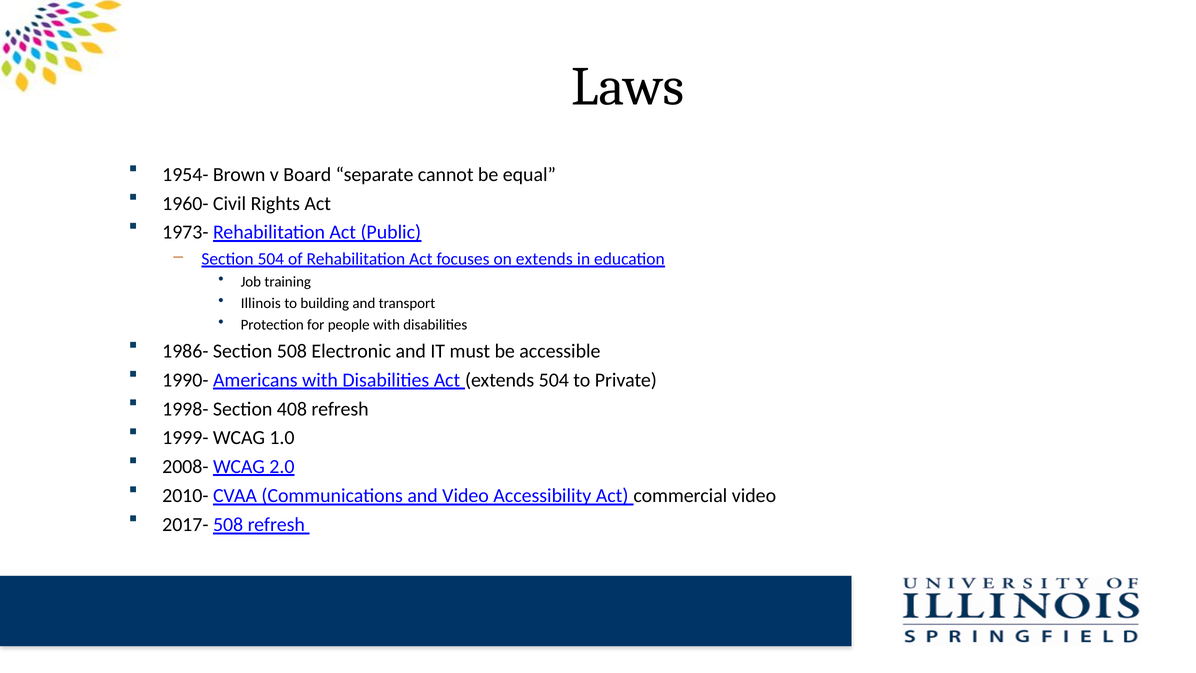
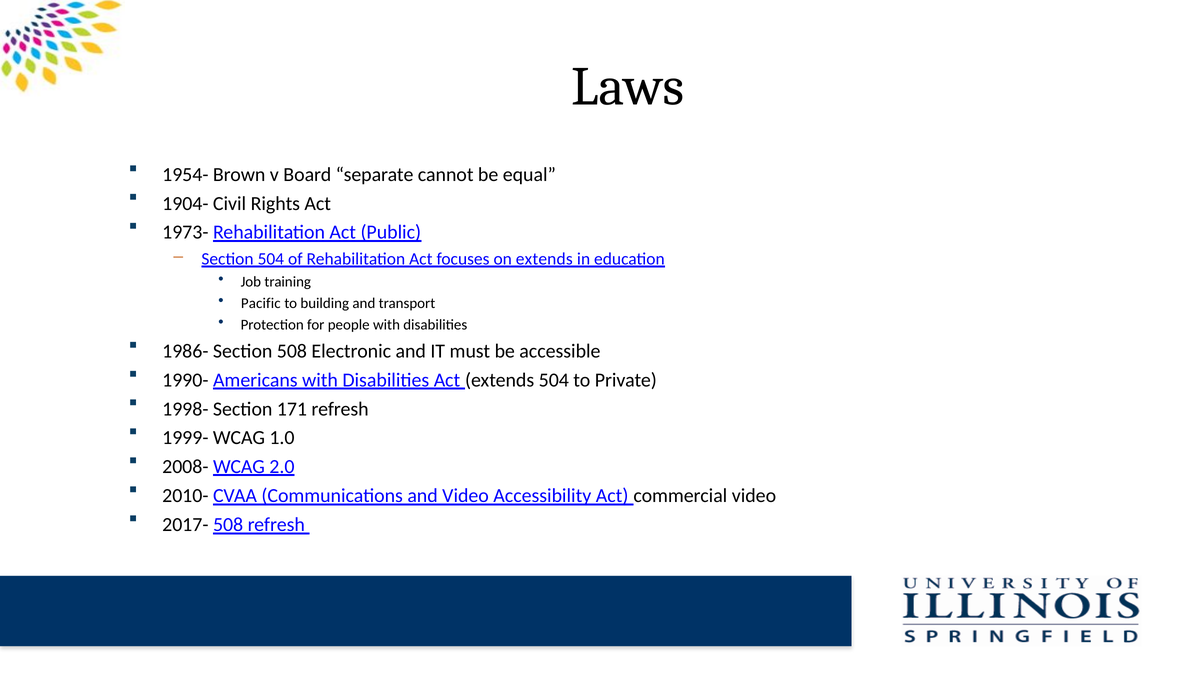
1960-: 1960- -> 1904-
Illinois: Illinois -> Pacific
408: 408 -> 171
